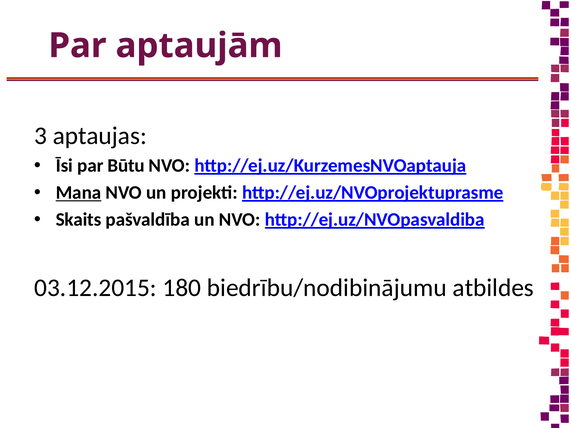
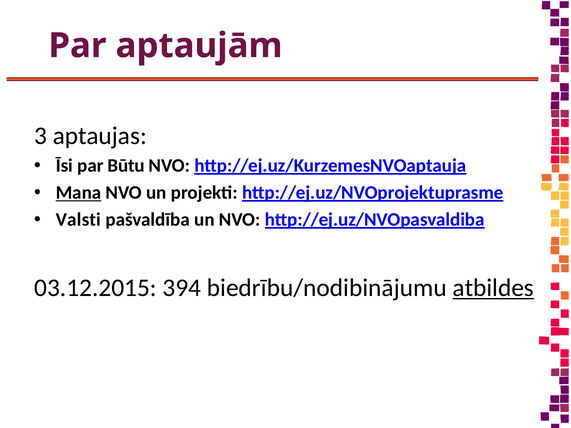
Skaits: Skaits -> Valsti
180: 180 -> 394
atbildes underline: none -> present
